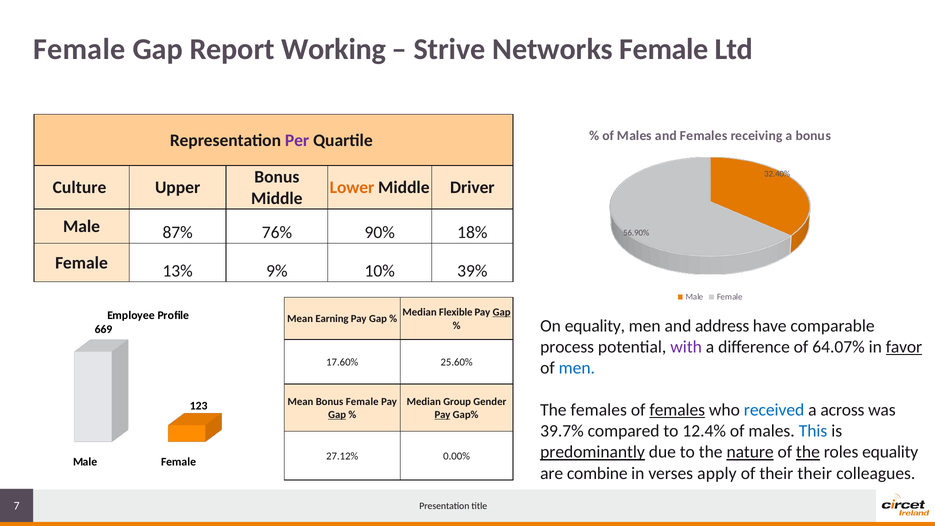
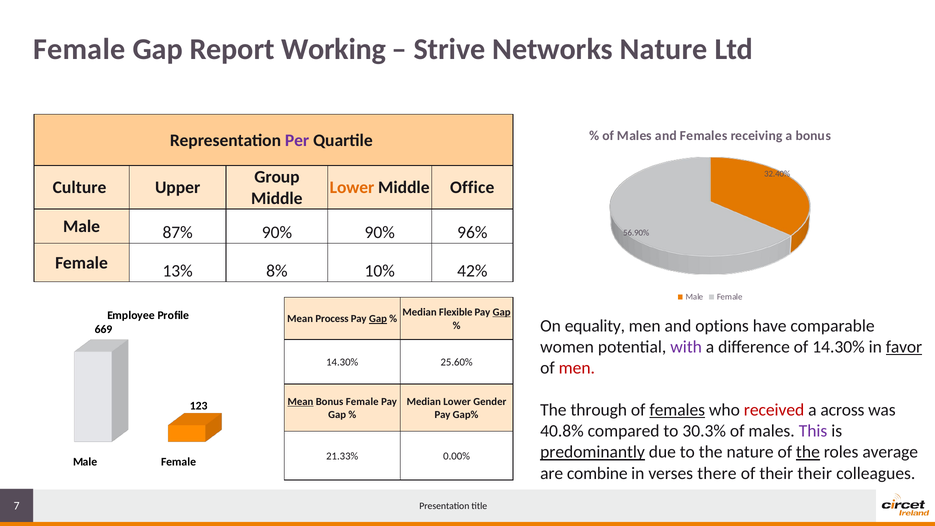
Networks Female: Female -> Nature
Bonus at (277, 177): Bonus -> Group
Driver: Driver -> Office
87% 76%: 76% -> 90%
18%: 18% -> 96%
9%: 9% -> 8%
39%: 39% -> 42%
Earning: Earning -> Process
Gap at (378, 319) underline: none -> present
address: address -> options
process: process -> women
of 64.07%: 64.07% -> 14.30%
17.60% at (342, 362): 17.60% -> 14.30%
men at (577, 368) colour: blue -> red
Mean at (300, 401) underline: none -> present
Median Group: Group -> Lower
The females: females -> through
received colour: blue -> red
Gap at (337, 415) underline: present -> none
Pay at (443, 415) underline: present -> none
39.7%: 39.7% -> 40.8%
12.4%: 12.4% -> 30.3%
This colour: blue -> purple
nature at (750, 452) underline: present -> none
roles equality: equality -> average
27.12%: 27.12% -> 21.33%
apply: apply -> there
